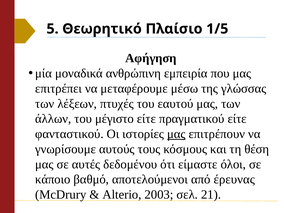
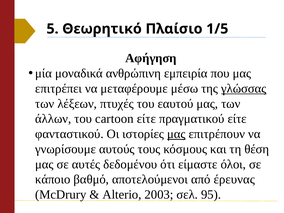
γλώσσας underline: none -> present
μέγιστο: μέγιστο -> cartoon
21: 21 -> 95
